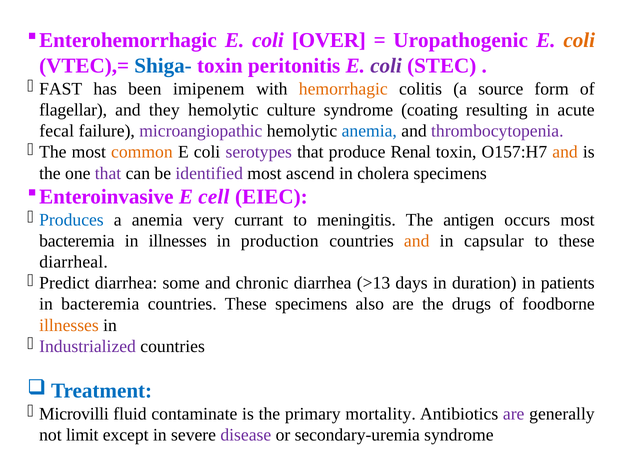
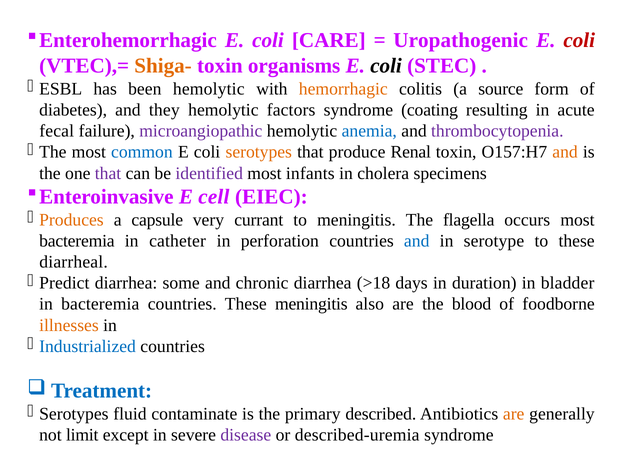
OVER: OVER -> CARE
coli at (579, 40) colour: orange -> red
Shiga- colour: blue -> orange
peritonitis: peritonitis -> organisms
coli at (386, 66) colour: purple -> black
FAST: FAST -> ESBL
been imipenem: imipenem -> hemolytic
flagellar: flagellar -> diabetes
culture: culture -> factors
common colour: orange -> blue
serotypes at (259, 152) colour: purple -> orange
ascend: ascend -> infants
Produces colour: blue -> orange
a anemia: anemia -> capsule
antigen: antigen -> flagella
in illnesses: illnesses -> catheter
production: production -> perforation
and at (417, 241) colour: orange -> blue
capsular: capsular -> serotype
>13: >13 -> >18
patients: patients -> bladder
These specimens: specimens -> meningitis
drugs: drugs -> blood
Industrialized colour: purple -> blue
Microvilli at (74, 414): Microvilli -> Serotypes
mortality: mortality -> described
are at (514, 414) colour: purple -> orange
secondary-uremia: secondary-uremia -> described-uremia
